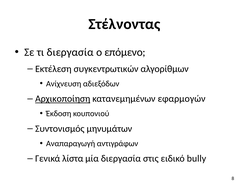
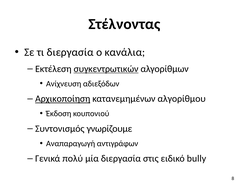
επόμενο: επόμενο -> κανάλια
συγκεντρωτικών underline: none -> present
εφαρμογών: εφαρμογών -> αλγορίθμου
μηνυμάτων: μηνυμάτων -> γνωρίζουμε
λίστα: λίστα -> πολύ
